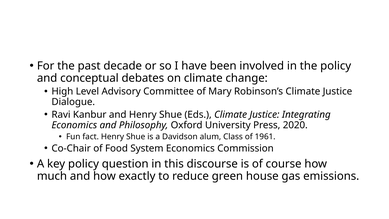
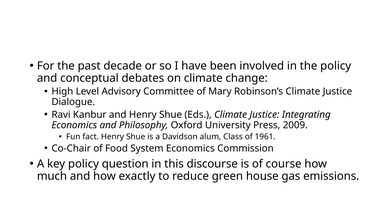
2020: 2020 -> 2009
